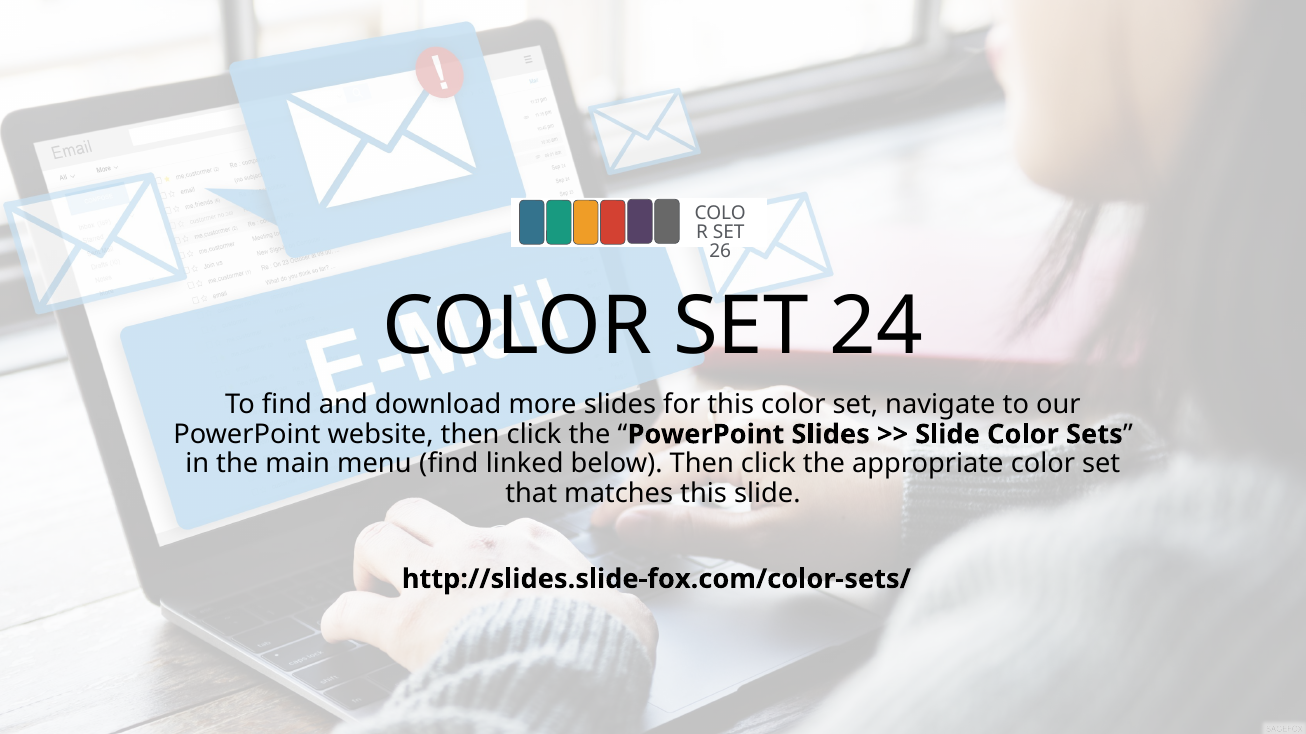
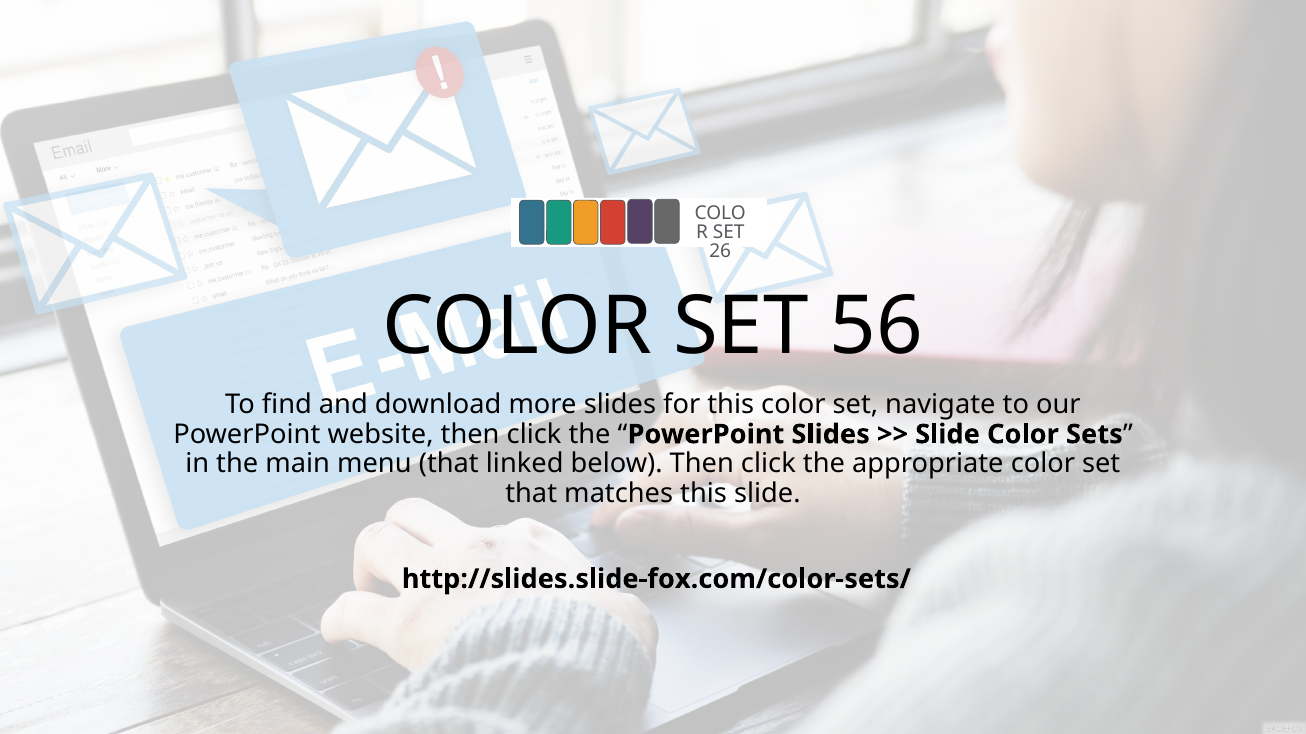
24: 24 -> 56
menu find: find -> that
